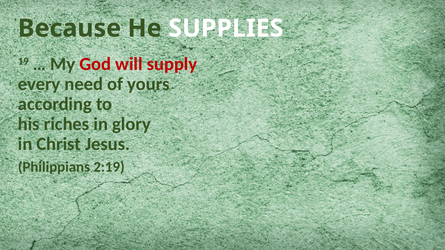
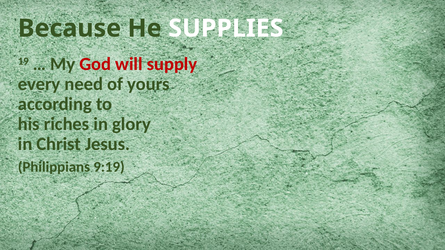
2:19: 2:19 -> 9:19
